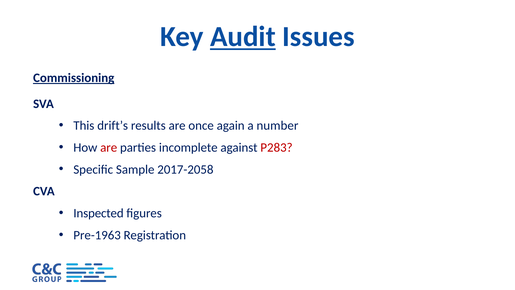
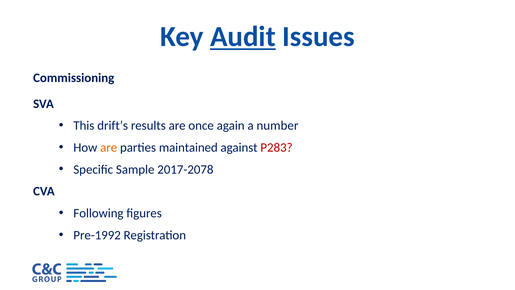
Commissioning underline: present -> none
are at (109, 147) colour: red -> orange
incomplete: incomplete -> maintained
2017-2058: 2017-2058 -> 2017-2078
Inspected: Inspected -> Following
Pre-1963: Pre-1963 -> Pre-1992
